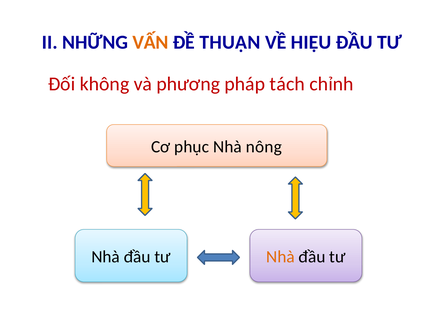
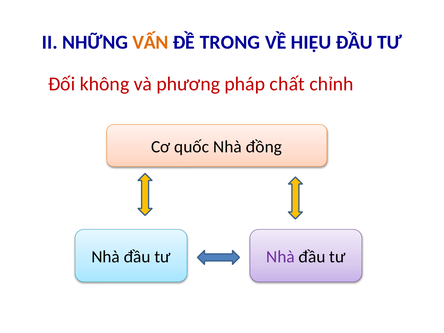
THUẬN: THUẬN -> TRONG
tách: tách -> chất
phục: phục -> quốc
nông: nông -> đồng
Nhà at (281, 257) colour: orange -> purple
